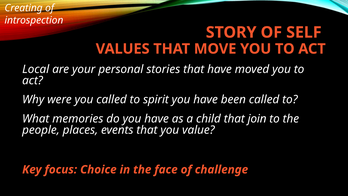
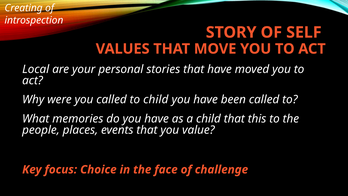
to spirit: spirit -> child
join: join -> this
